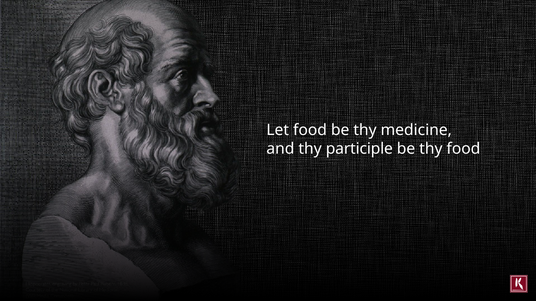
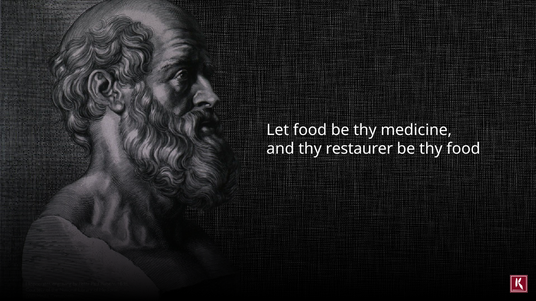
participle: participle -> restaurer
